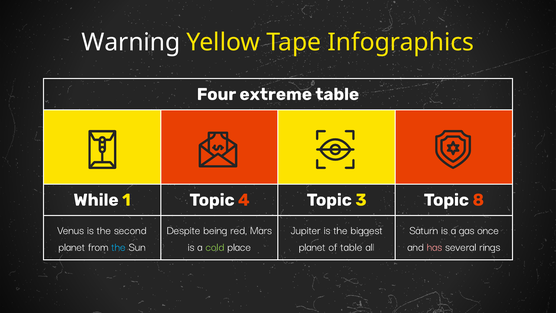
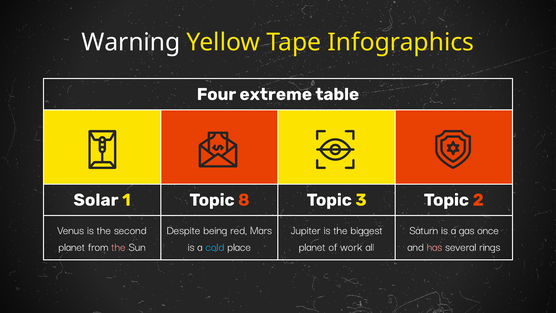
While: While -> Solar
4: 4 -> 8
8: 8 -> 2
the at (118, 246) colour: light blue -> pink
cold colour: light green -> light blue
of table: table -> work
